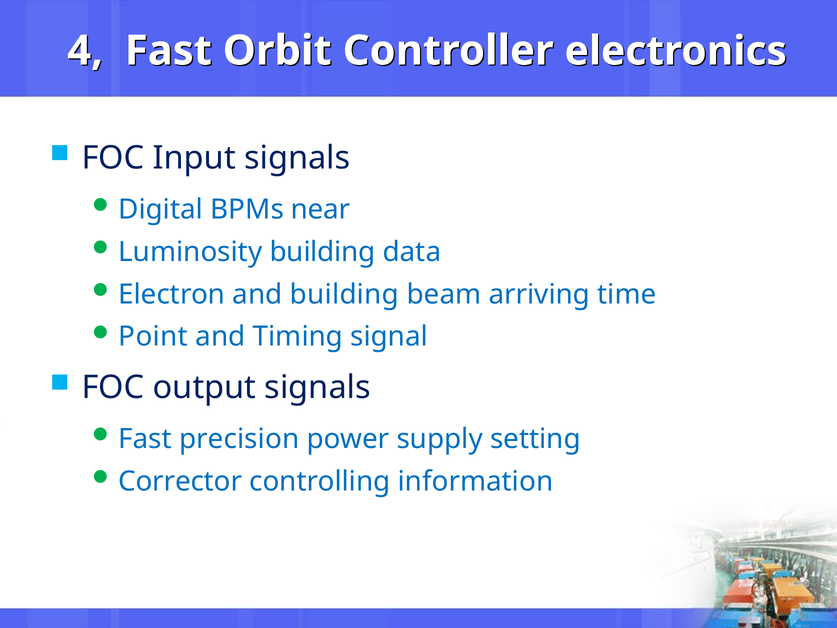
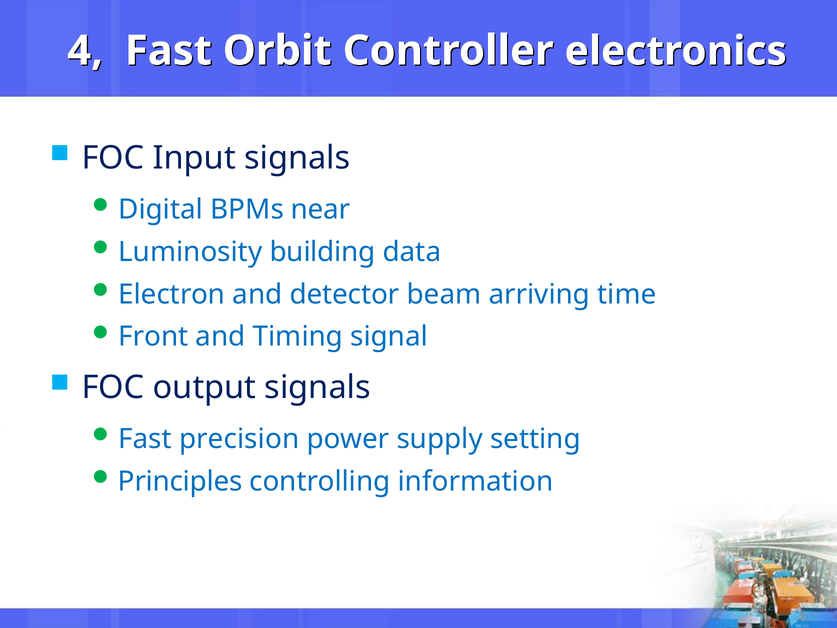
and building: building -> detector
Point: Point -> Front
Corrector: Corrector -> Principles
